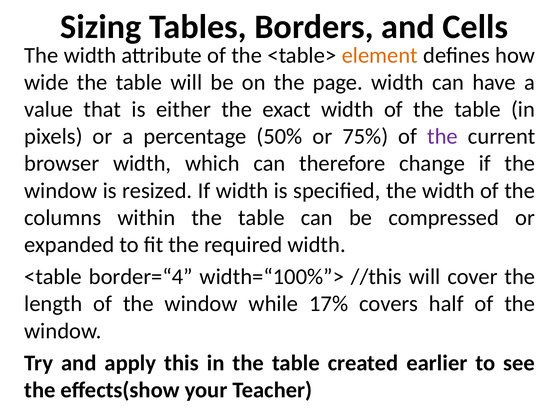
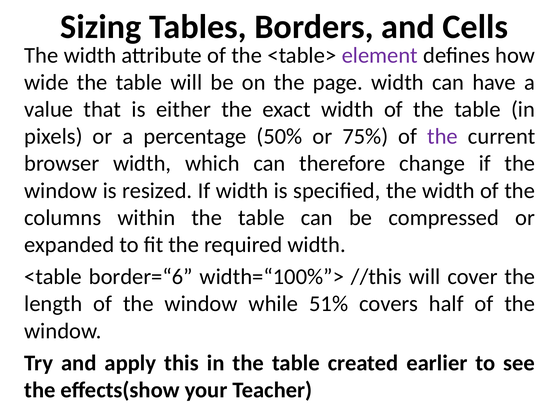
element colour: orange -> purple
border=“4: border=“4 -> border=“6
17%: 17% -> 51%
